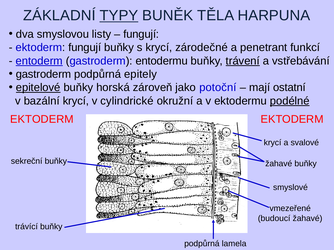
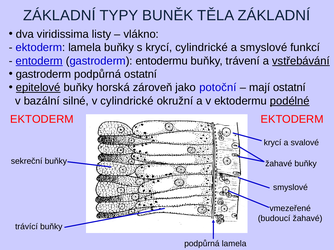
TYPY underline: present -> none
TĚLA HARPUNA: HARPUNA -> ZÁKLADNÍ
smyslovou: smyslovou -> viridissima
fungují at (141, 34): fungují -> vlákno
ektoderm fungují: fungují -> lamela
krycí zárodečné: zárodečné -> cylindrické
a penetrant: penetrant -> smyslové
trávení underline: present -> none
vstřebávání underline: none -> present
podpůrná epitely: epitely -> ostatní
bazální krycí: krycí -> silné
